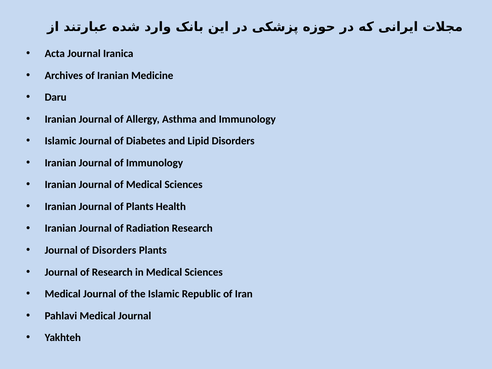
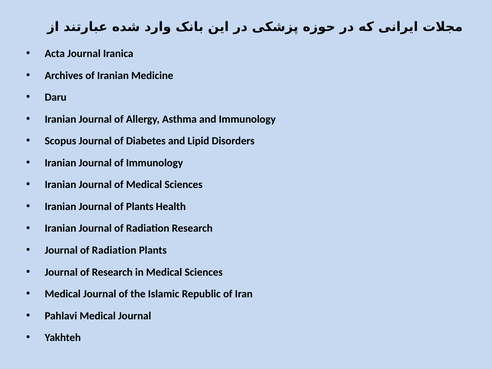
Islamic at (60, 141): Islamic -> Scopus
Disorders at (114, 250): Disorders -> Radiation
